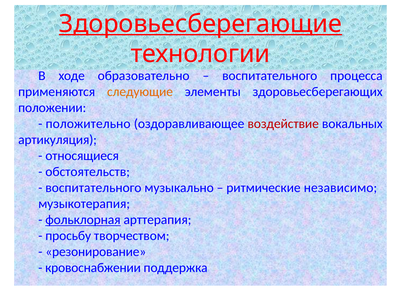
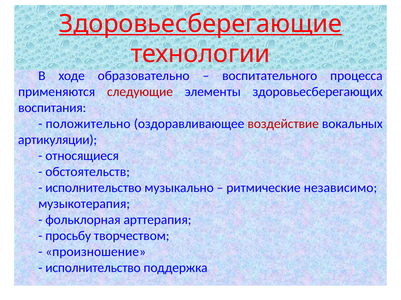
следующие colour: orange -> red
положении: положении -> воспитания
артикуляция: артикуляция -> артикуляции
воспитательного at (93, 188): воспитательного -> исполнительство
фольклорная underline: present -> none
резонирование: резонирование -> произношение
кровоснабжении at (93, 269): кровоснабжении -> исполнительство
